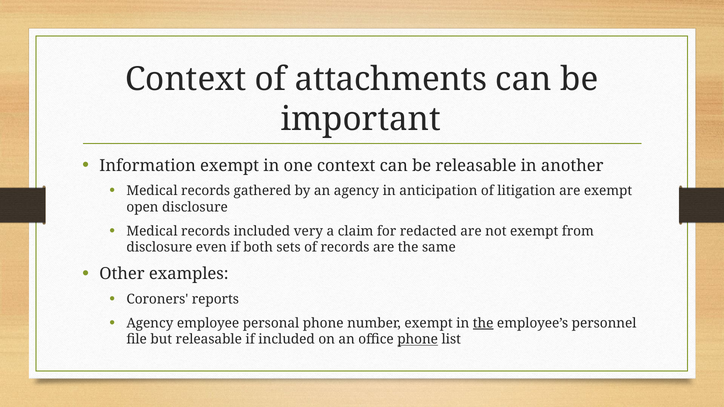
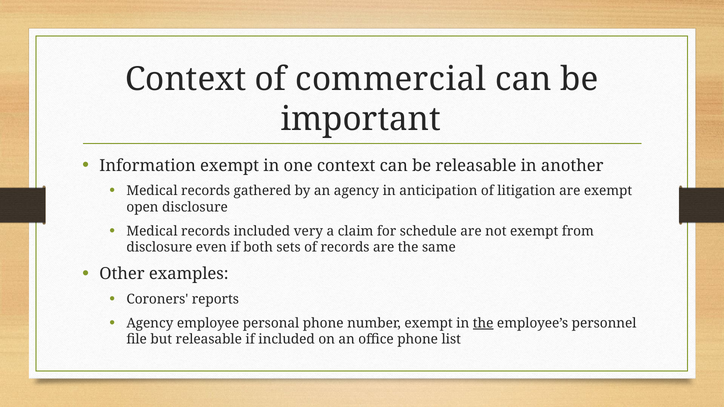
attachments: attachments -> commercial
redacted: redacted -> schedule
phone at (418, 340) underline: present -> none
